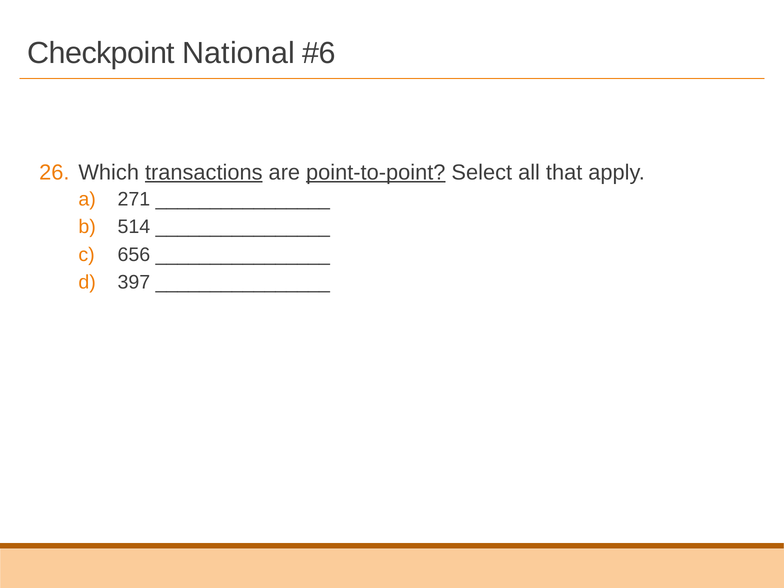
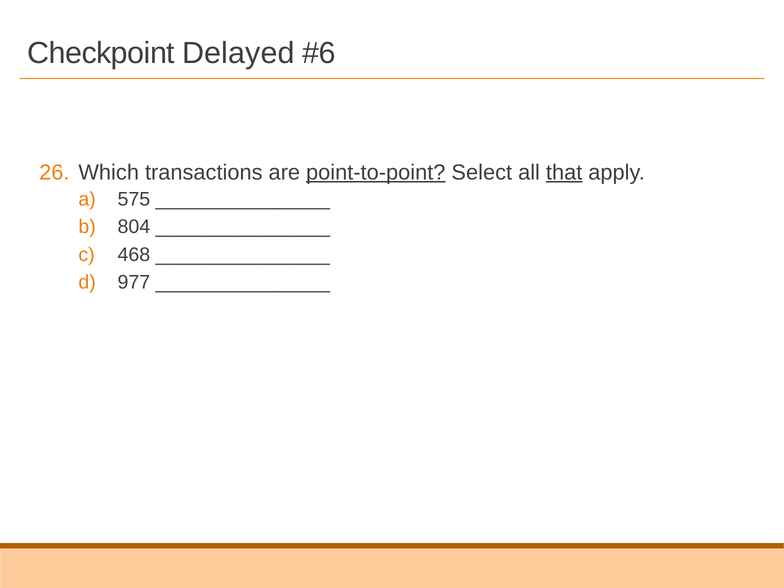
National: National -> Delayed
transactions underline: present -> none
that underline: none -> present
271: 271 -> 575
514: 514 -> 804
656: 656 -> 468
397: 397 -> 977
